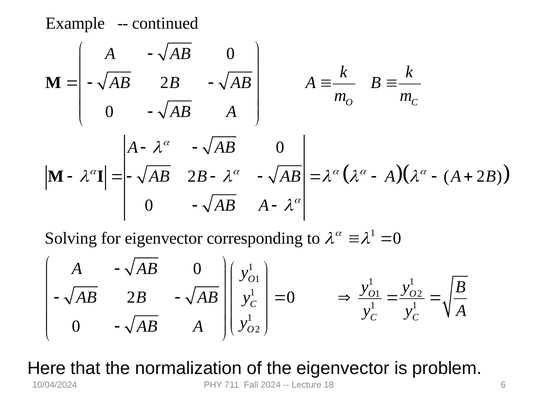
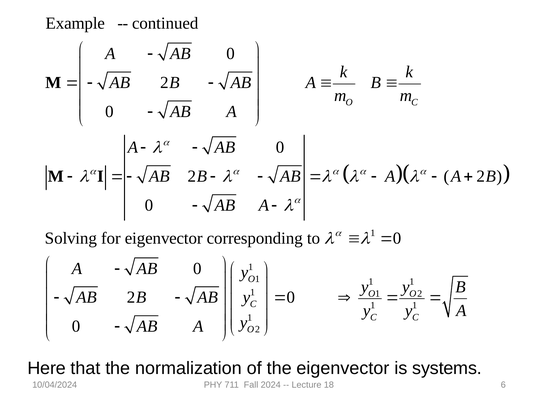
problem: problem -> systems
